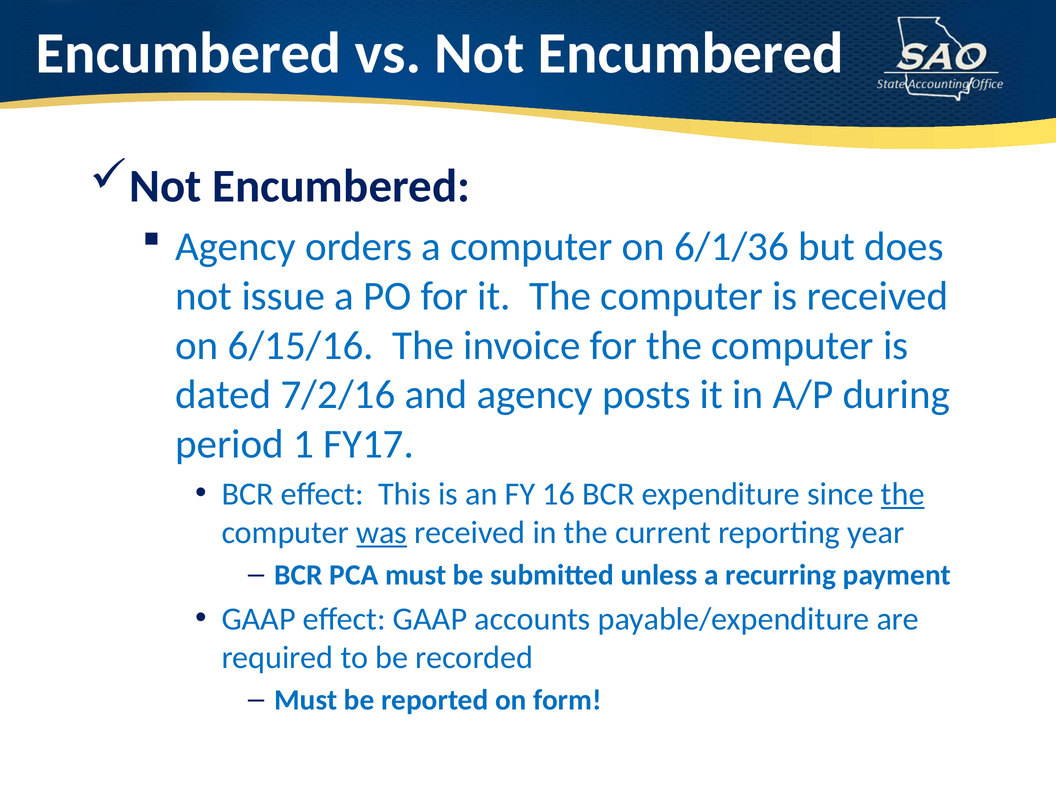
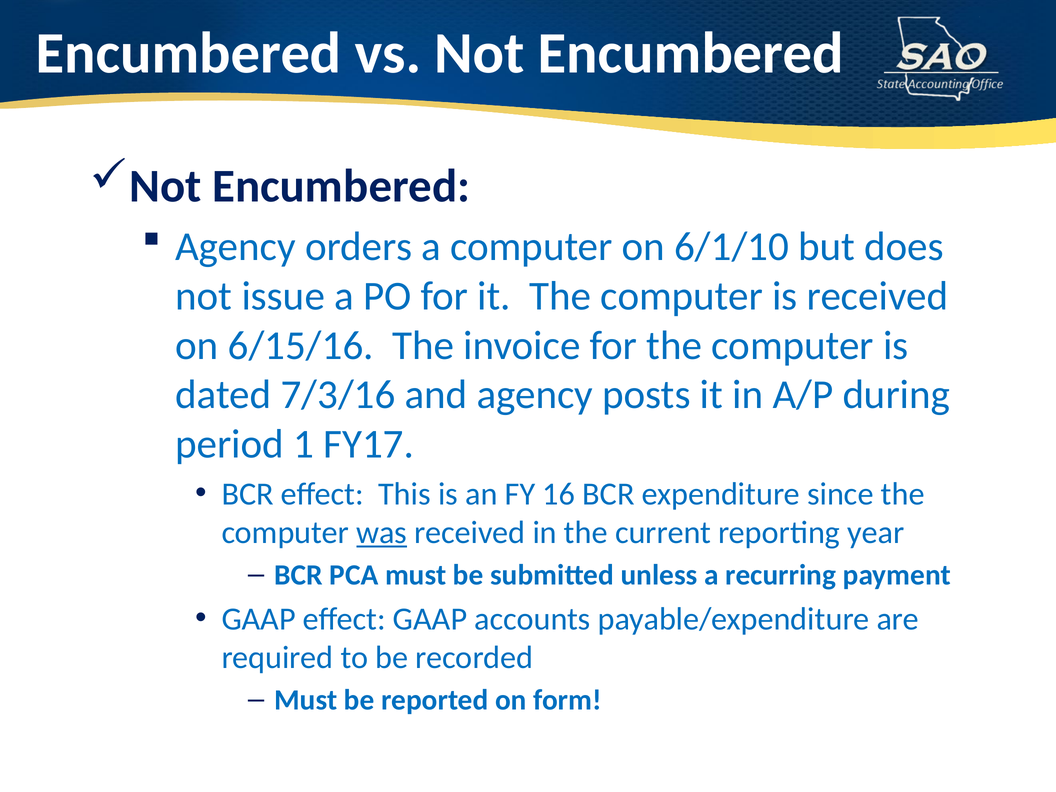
6/1/36: 6/1/36 -> 6/1/10
7/2/16: 7/2/16 -> 7/3/16
the at (903, 494) underline: present -> none
